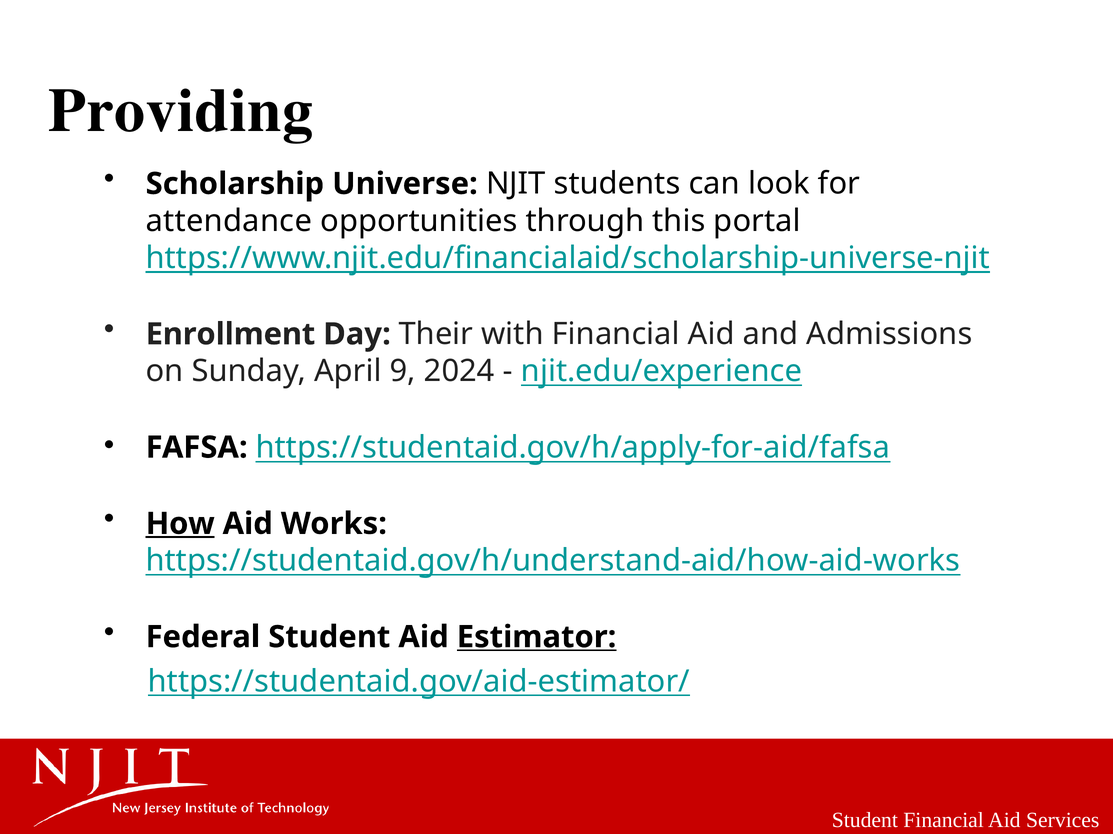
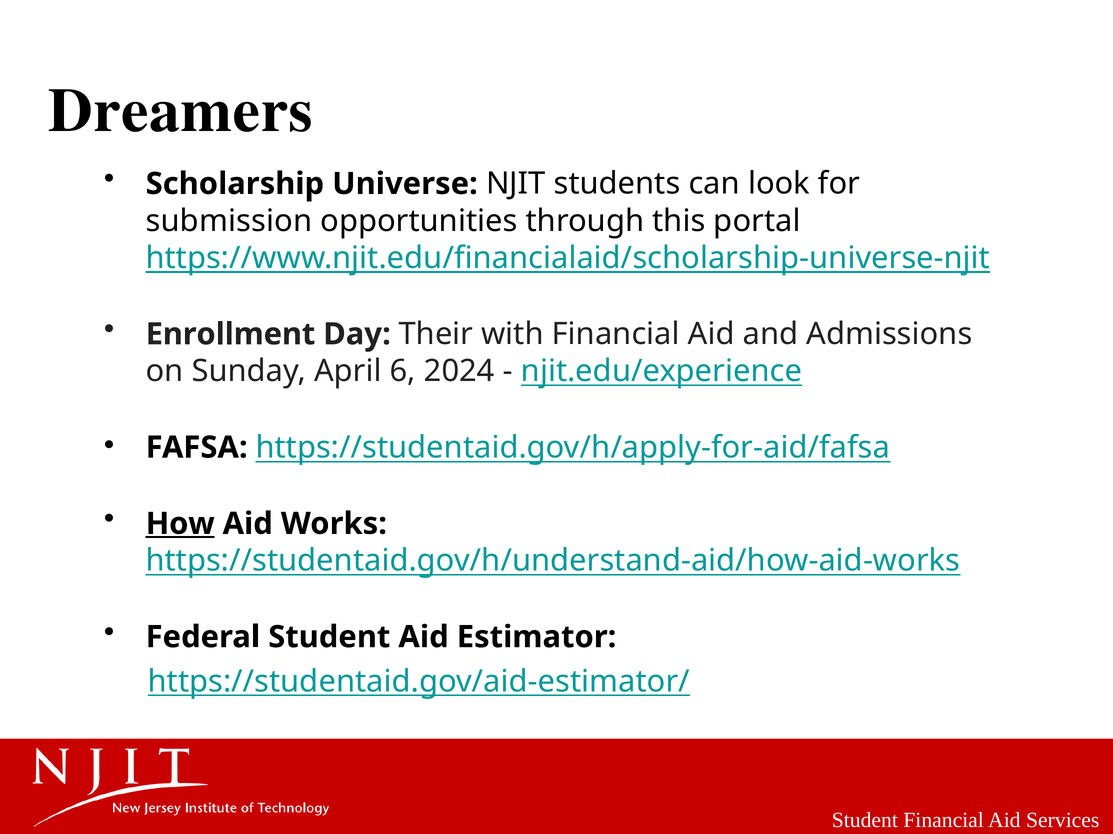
Providing: Providing -> Dreamers
attendance: attendance -> submission
9: 9 -> 6
Estimator underline: present -> none
